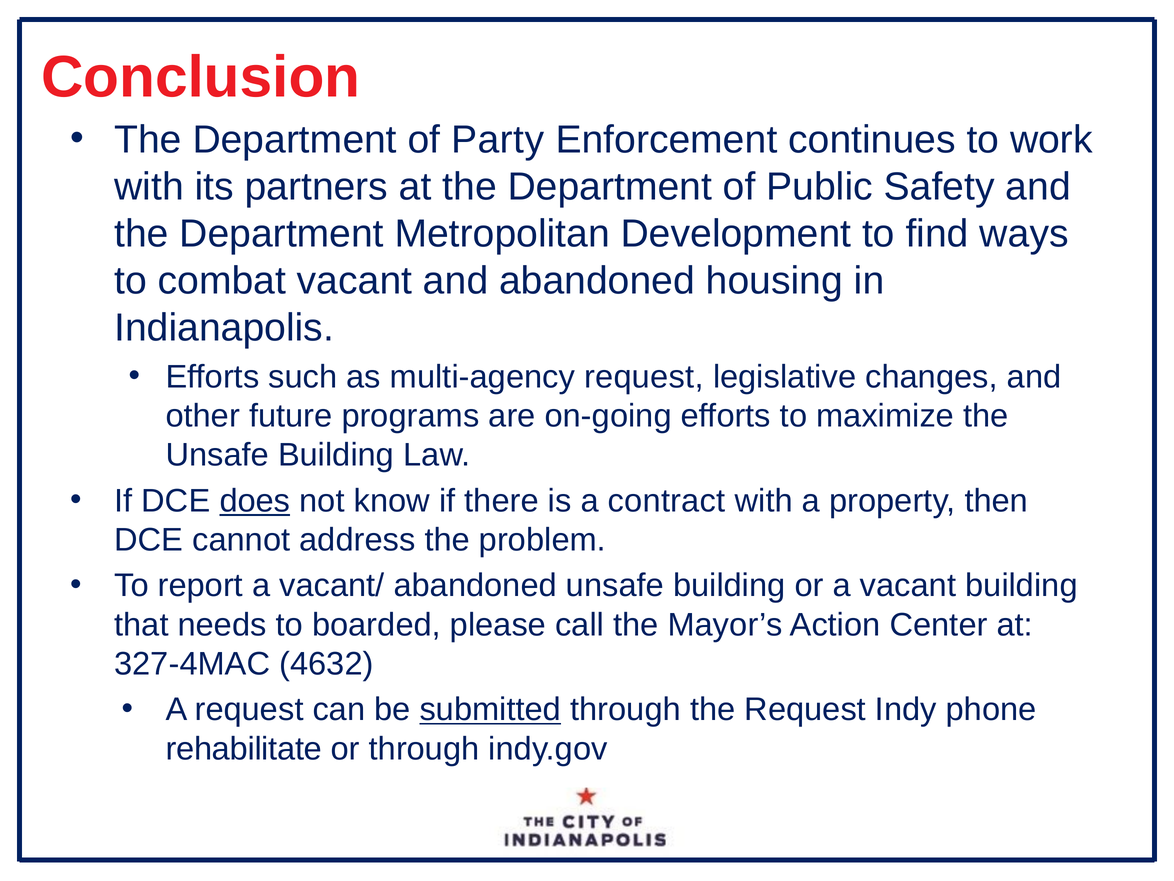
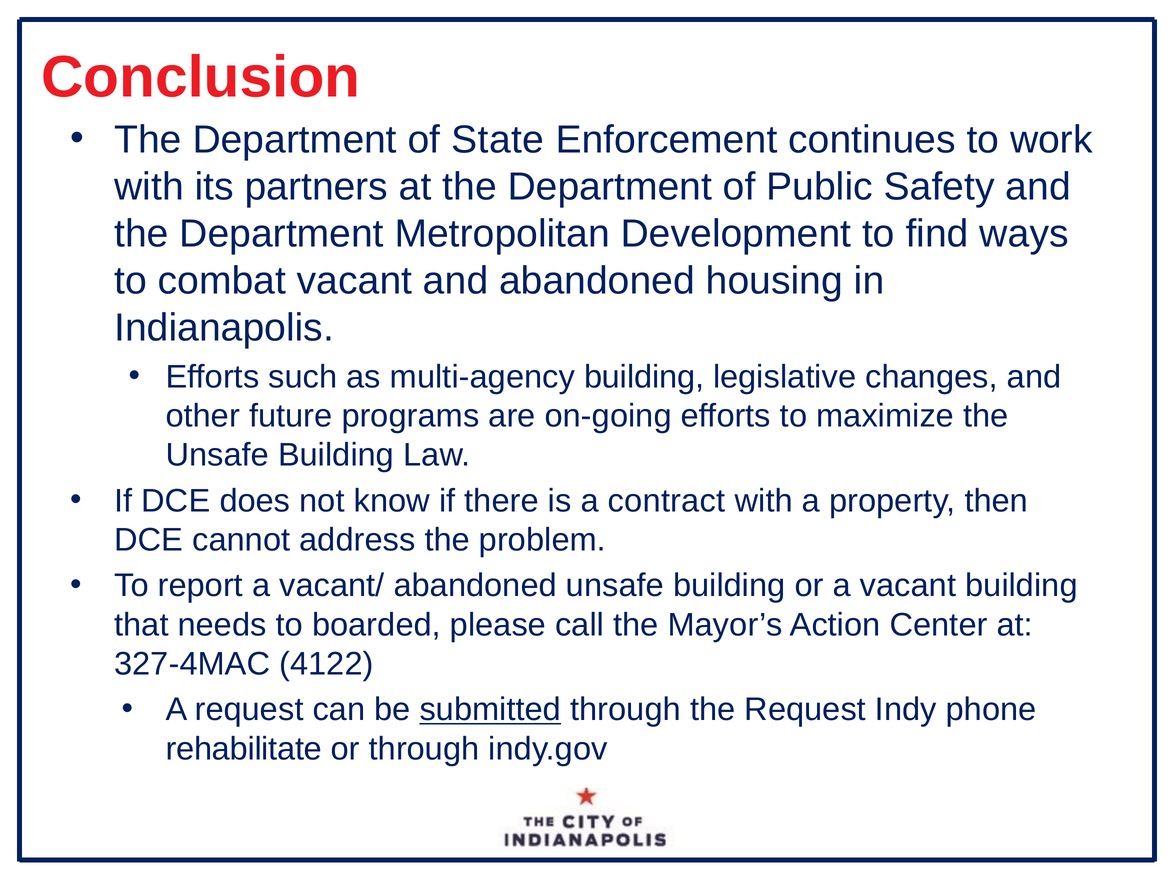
Party: Party -> State
multi-agency request: request -> building
does underline: present -> none
4632: 4632 -> 4122
